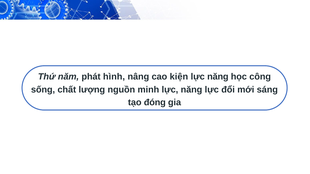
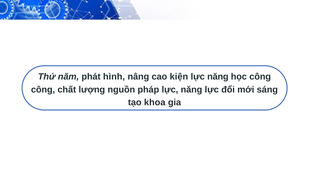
sống at (43, 90): sống -> công
minh: minh -> pháp
đóng: đóng -> khoa
